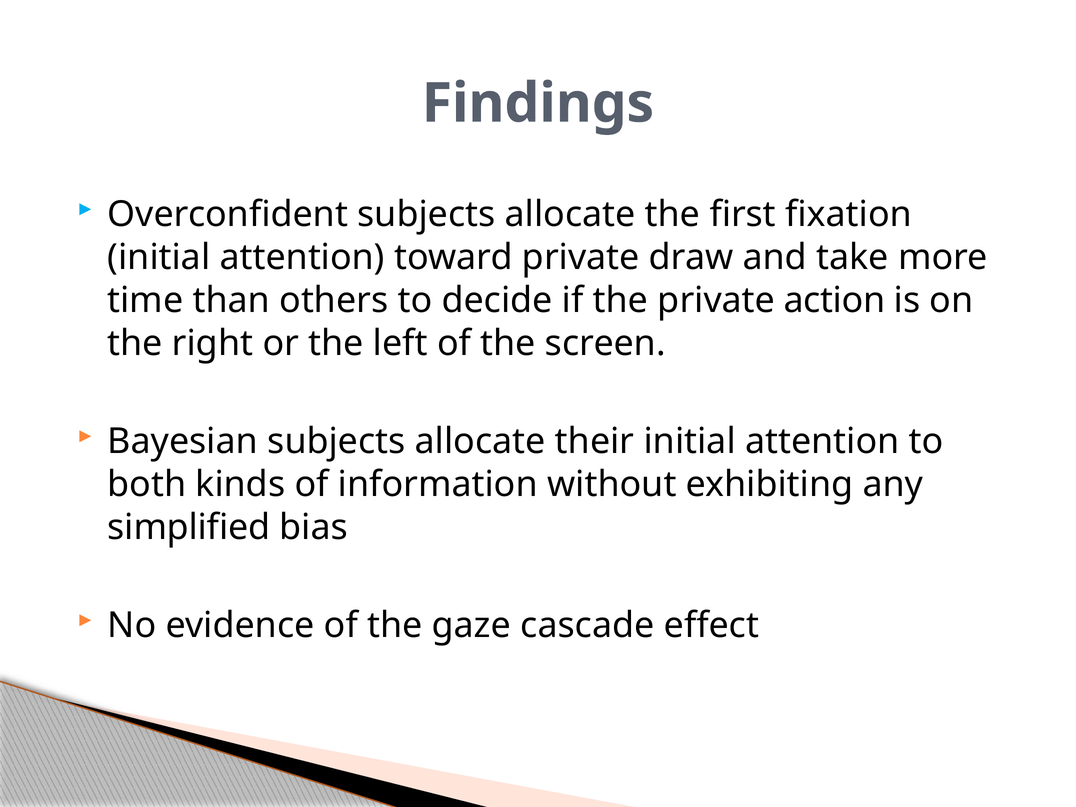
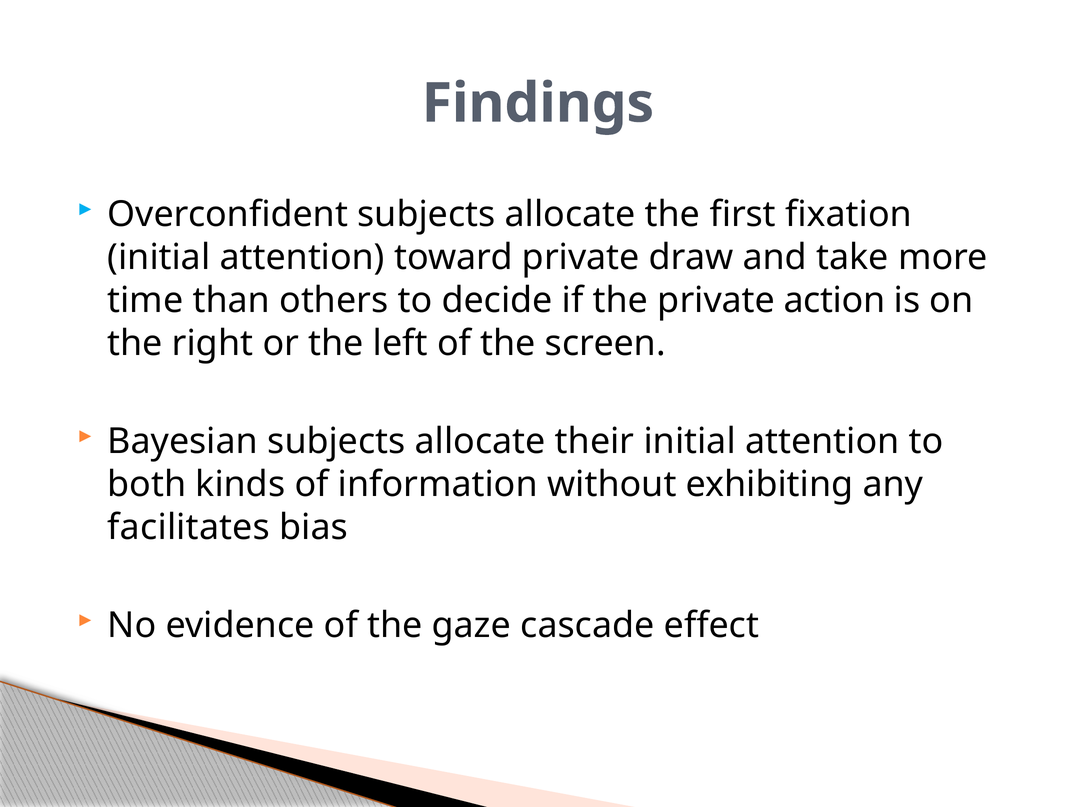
simplified: simplified -> facilitates
